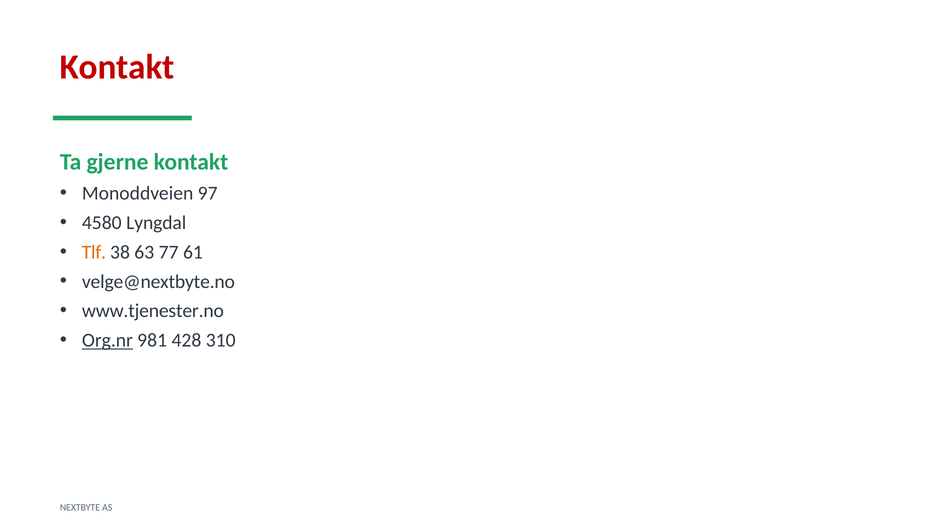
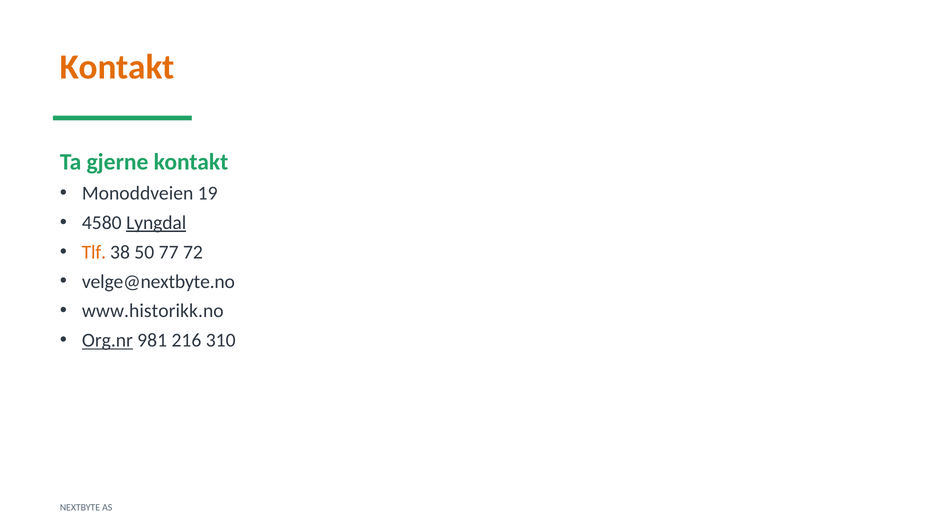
Kontakt at (117, 67) colour: red -> orange
97: 97 -> 19
Lyngdal underline: none -> present
63: 63 -> 50
61: 61 -> 72
www.tjenester.no: www.tjenester.no -> www.historikk.no
428: 428 -> 216
